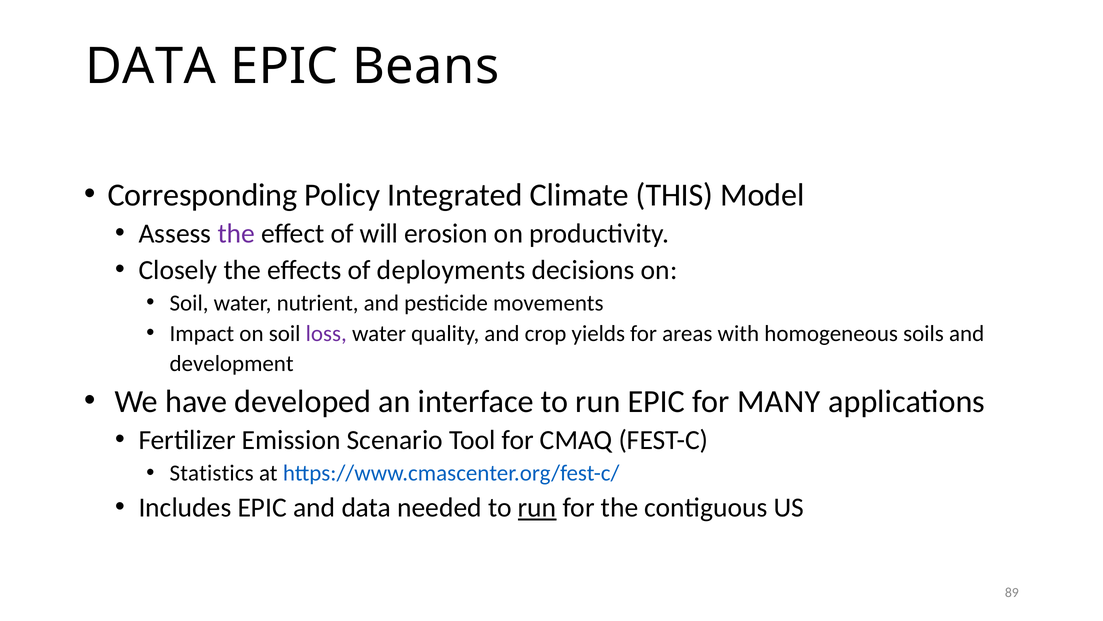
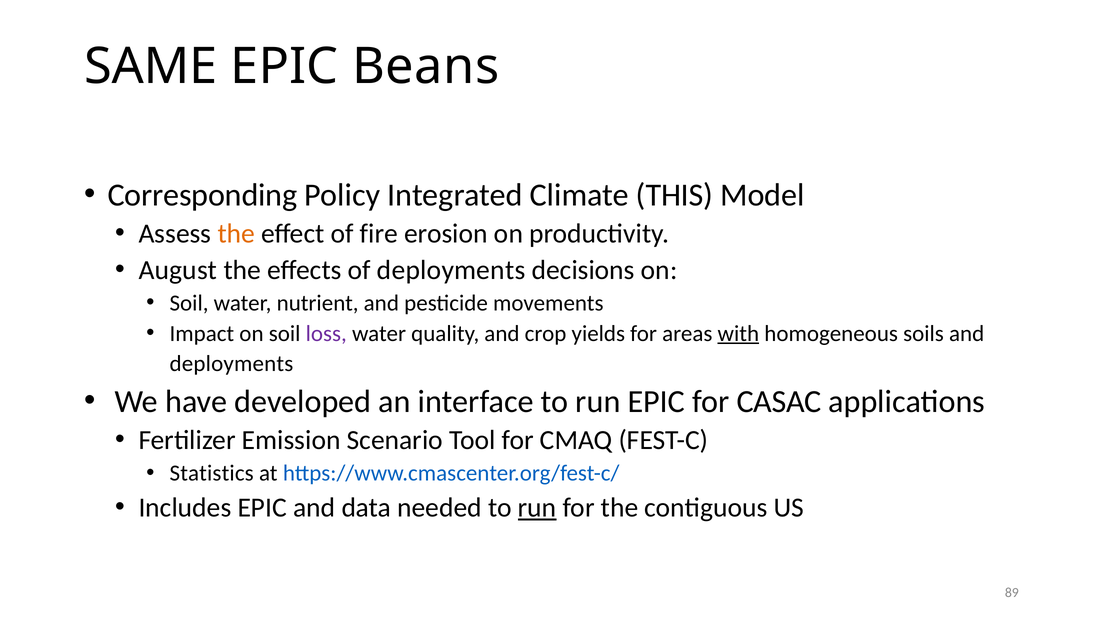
DATA at (151, 66): DATA -> SAME
the at (236, 234) colour: purple -> orange
will: will -> fire
Closely: Closely -> August
with underline: none -> present
development at (232, 364): development -> deployments
MANY: MANY -> CASAC
